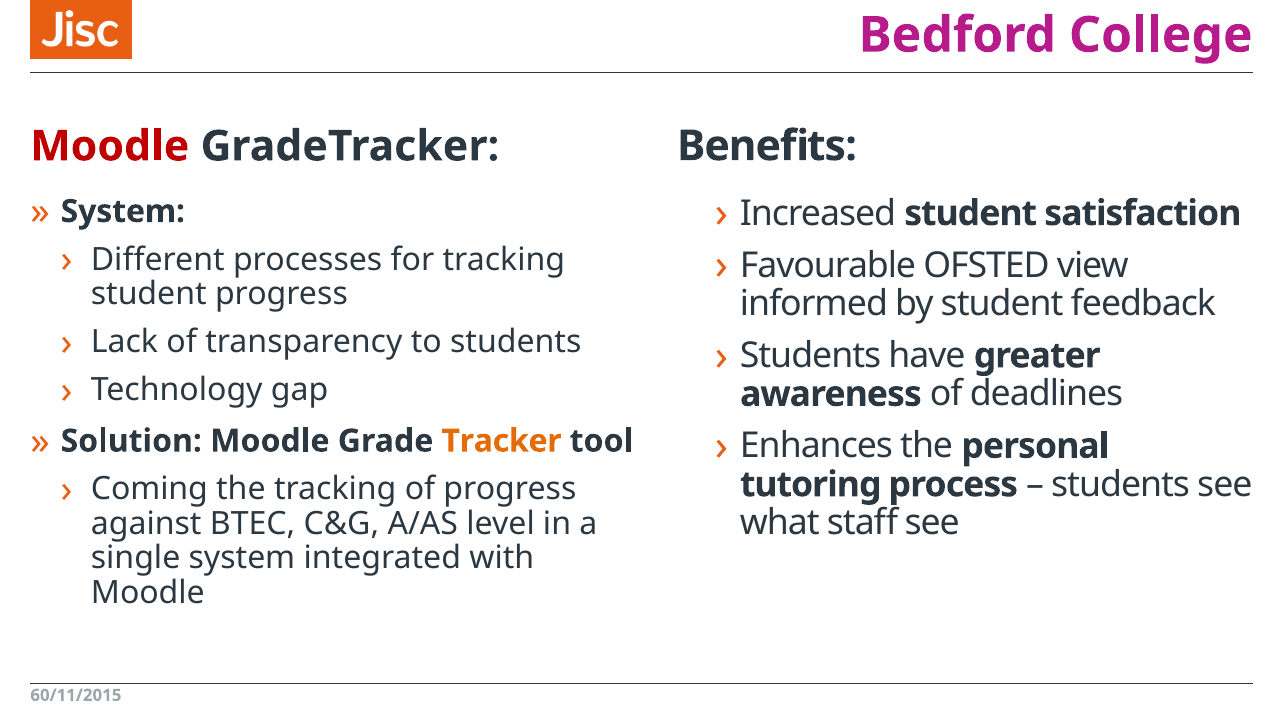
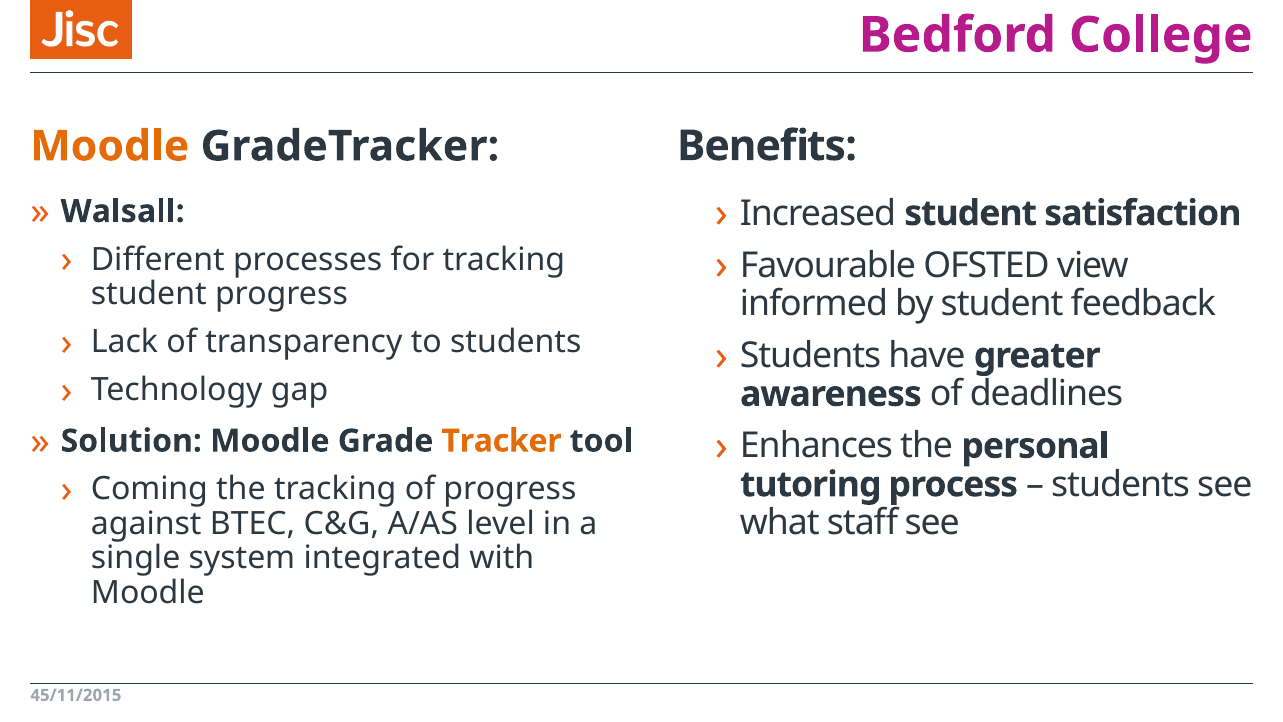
Moodle at (110, 146) colour: red -> orange
System at (123, 211): System -> Walsall
60/11/2015: 60/11/2015 -> 45/11/2015
